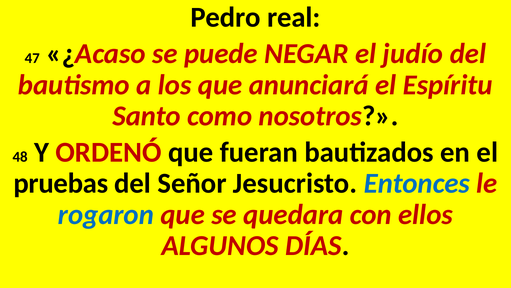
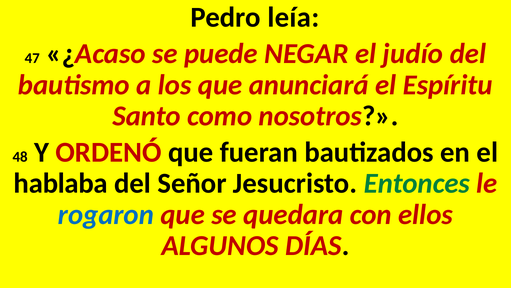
real: real -> leía
pruebas: pruebas -> hablaba
Entonces colour: blue -> green
